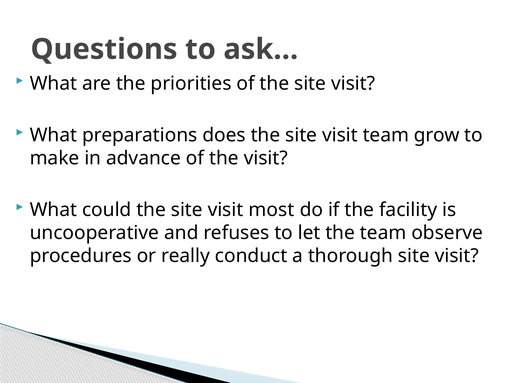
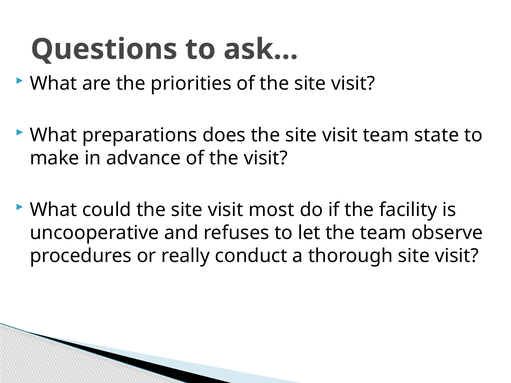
grow: grow -> state
